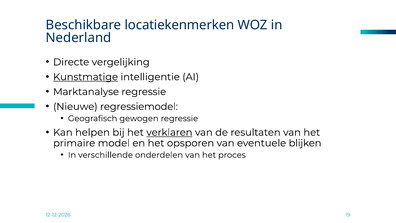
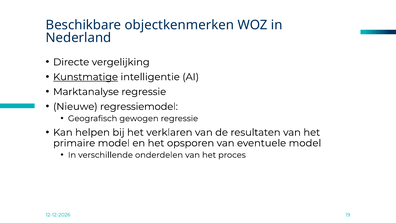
locatiekenmerken: locatiekenmerken -> objectkenmerken
verklaren underline: present -> none
eventuele blijken: blijken -> model
